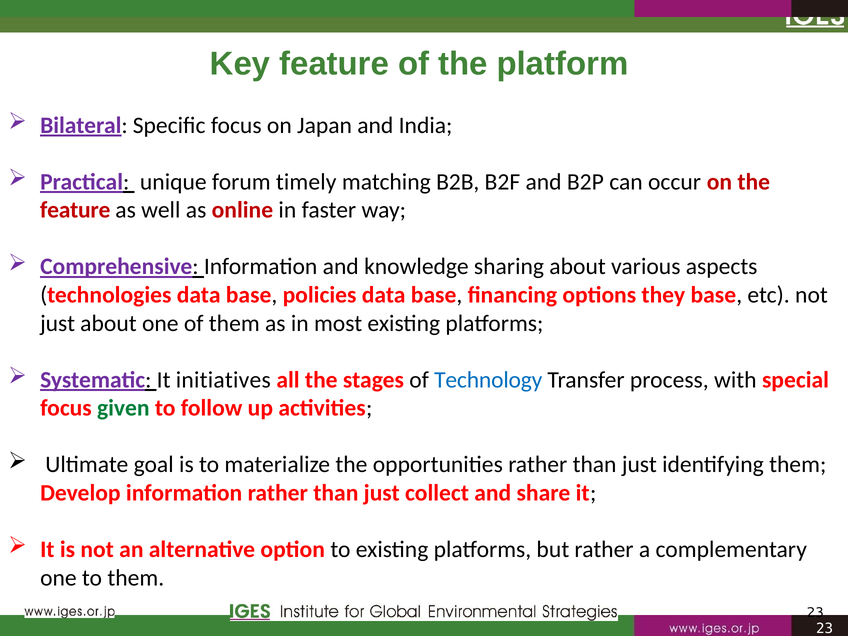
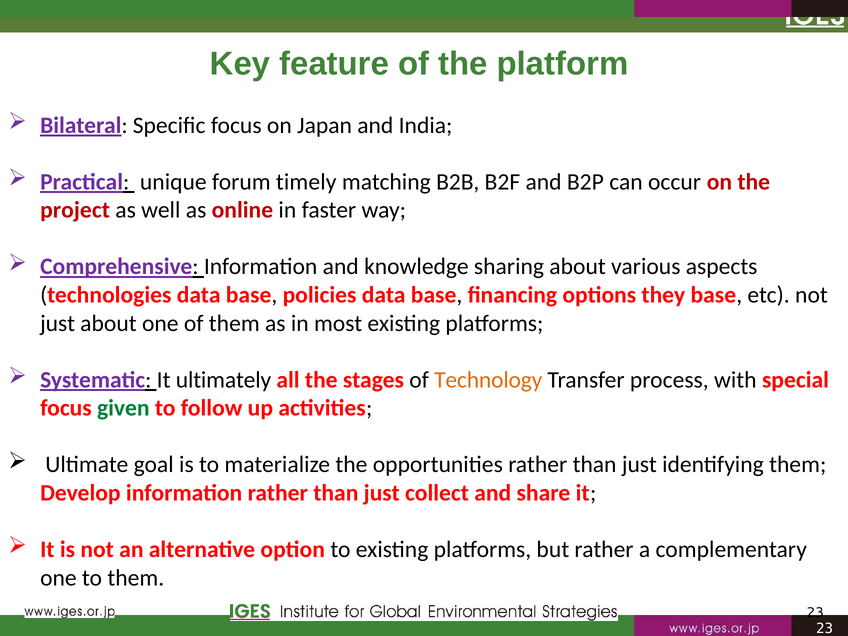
feature at (75, 210): feature -> project
initiatives: initiatives -> ultimately
Technology colour: blue -> orange
